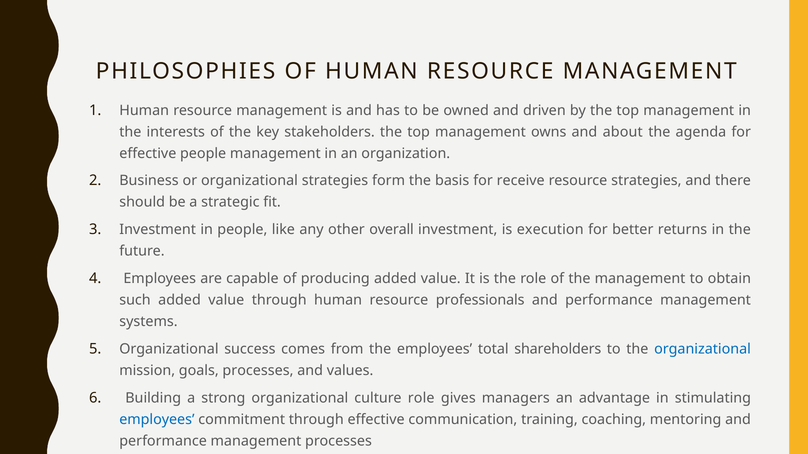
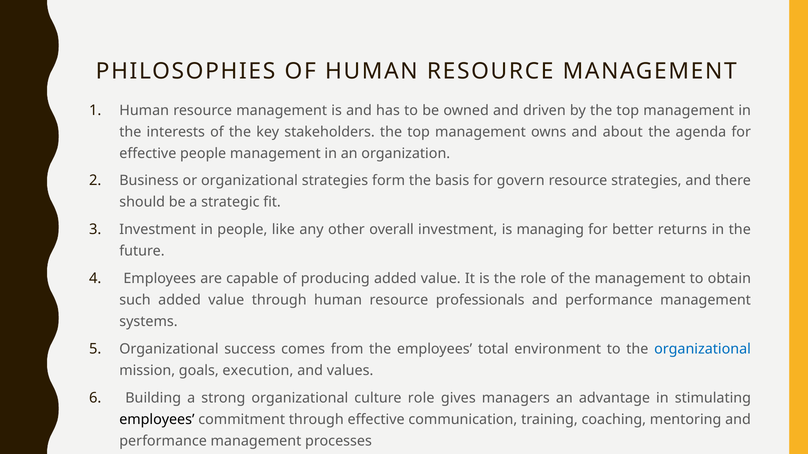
receive: receive -> govern
execution: execution -> managing
shareholders: shareholders -> environment
goals processes: processes -> execution
employees at (157, 420) colour: blue -> black
